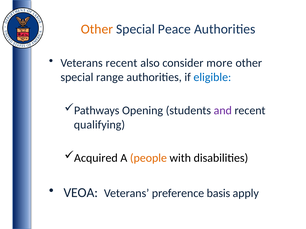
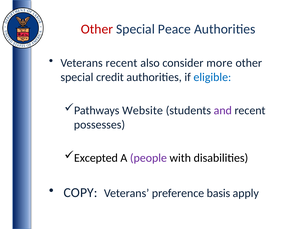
Other at (97, 29) colour: orange -> red
range: range -> credit
Opening: Opening -> Website
qualifying: qualifying -> possesses
Acquired: Acquired -> Excepted
people colour: orange -> purple
VEOA: VEOA -> COPY
